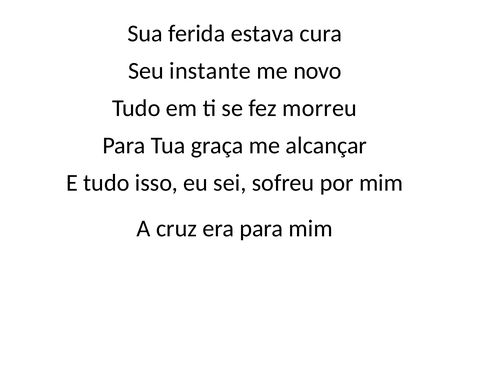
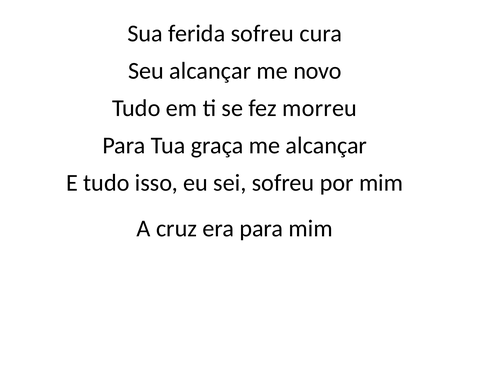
ferida estava: estava -> sofreu
Seu instante: instante -> alcançar
